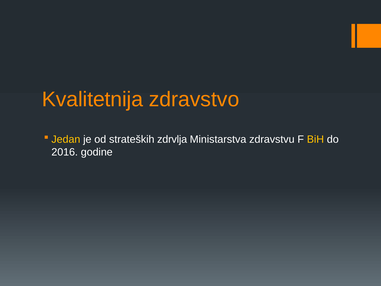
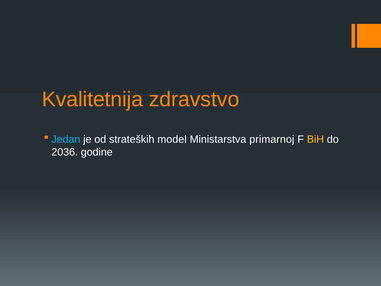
Jedan colour: yellow -> light blue
zdrvlja: zdrvlja -> model
zdravstvu: zdravstvu -> primarnoj
2016: 2016 -> 2036
